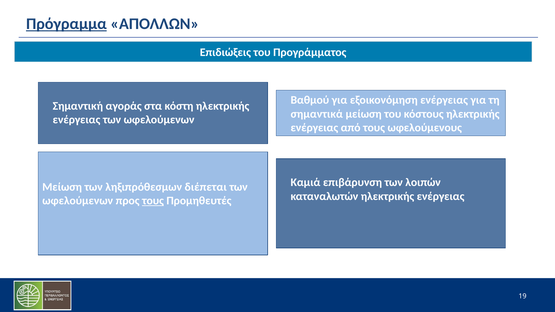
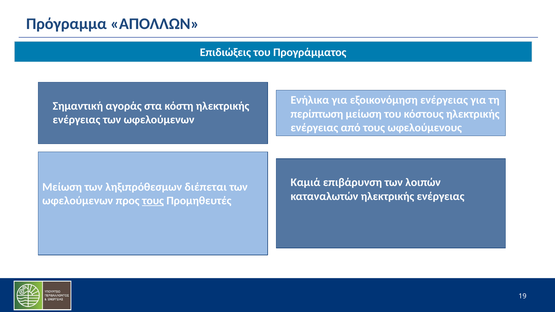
Πρόγραμμα underline: present -> none
Βαθμού: Βαθμού -> Ενήλικα
σημαντικά: σημαντικά -> περίπτωση
